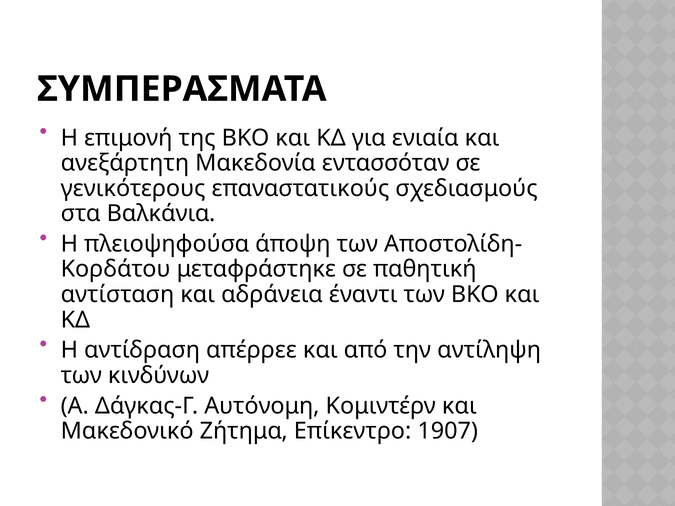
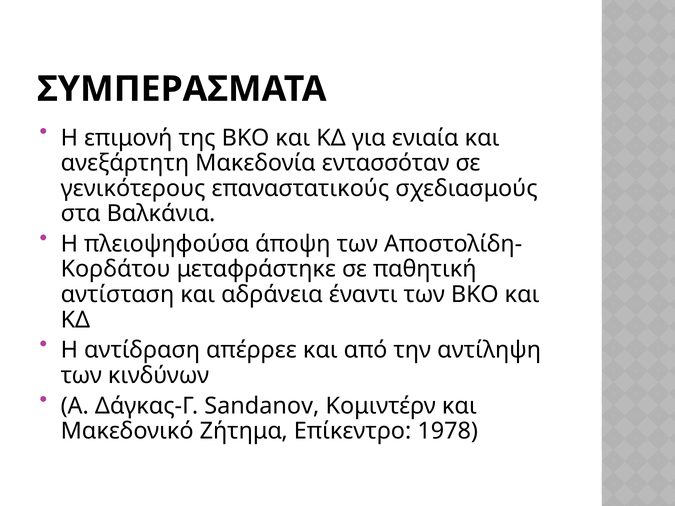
Αυτόνομη: Αυτόνομη -> Sandanov
1907: 1907 -> 1978
